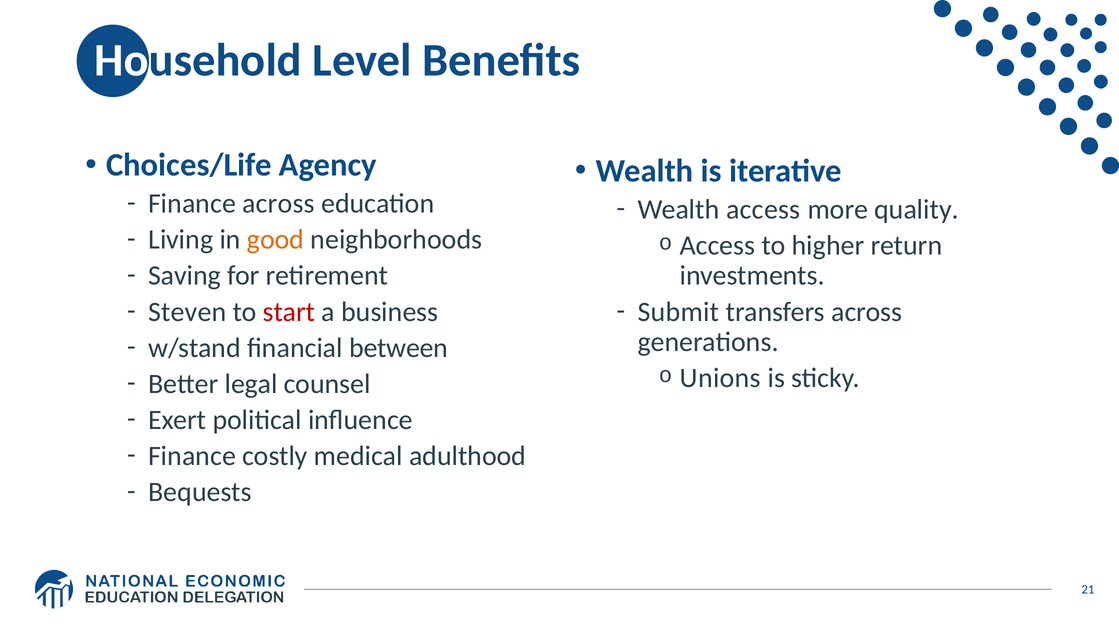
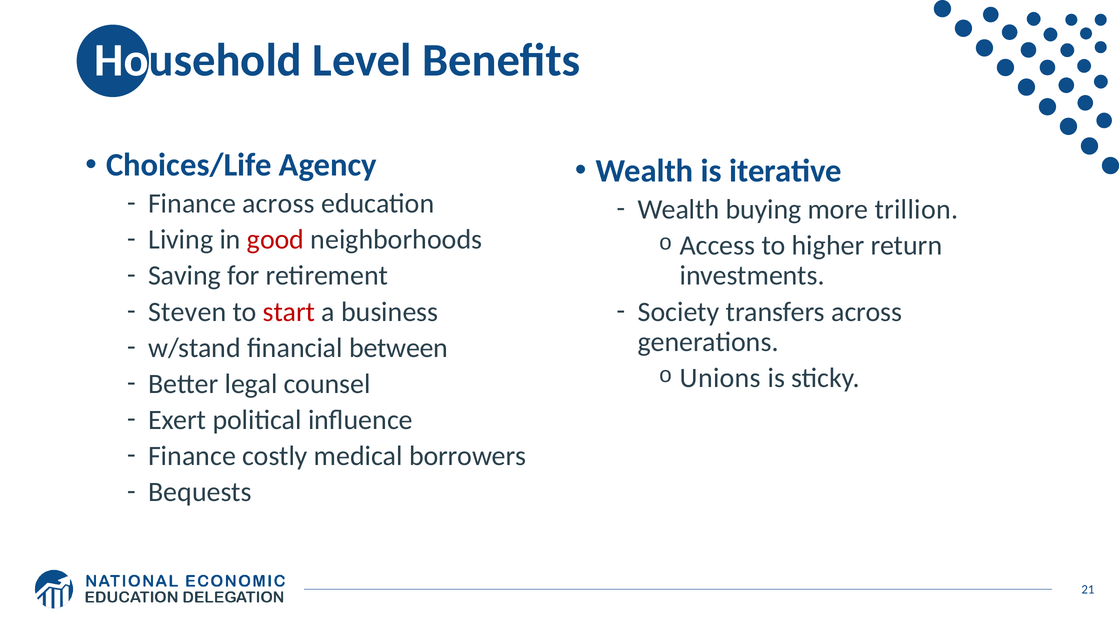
Wealth access: access -> buying
quality: quality -> trillion
good colour: orange -> red
Submit: Submit -> Society
adulthood: adulthood -> borrowers
